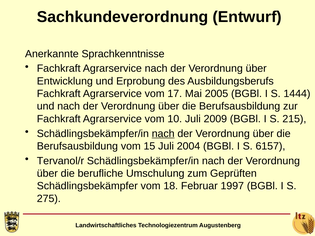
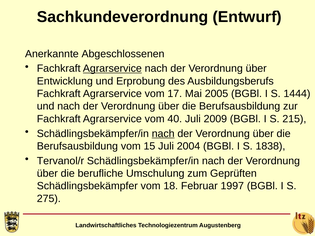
Sprachkenntnisse: Sprachkenntnisse -> Abgeschlossenen
Agrarservice at (112, 69) underline: none -> present
10: 10 -> 40
6157: 6157 -> 1838
